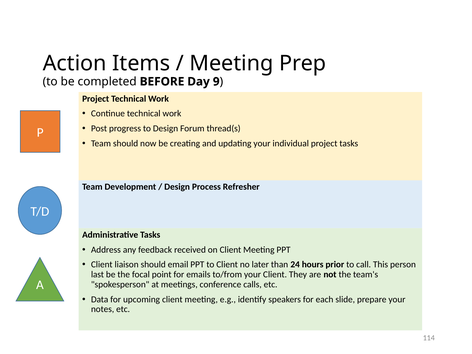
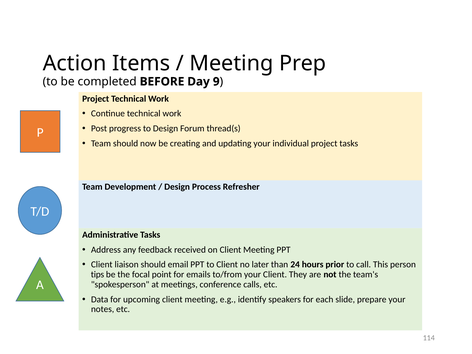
last: last -> tips
